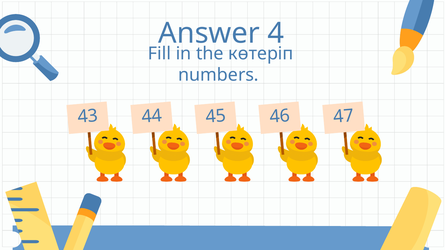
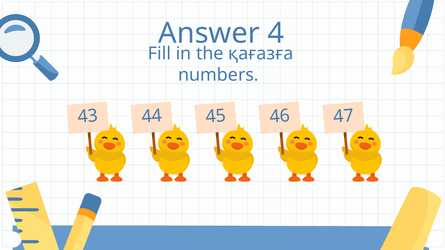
көтеріп: көтеріп -> қағазға
